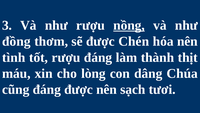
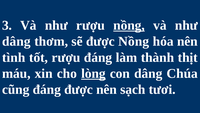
đồng at (16, 41): đồng -> dâng
được Chén: Chén -> Nồng
lòng underline: none -> present
